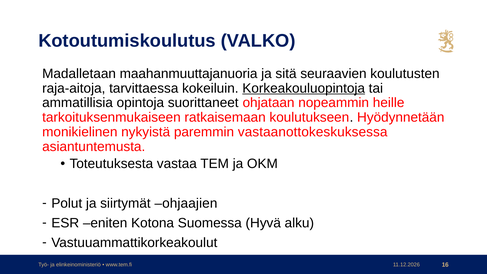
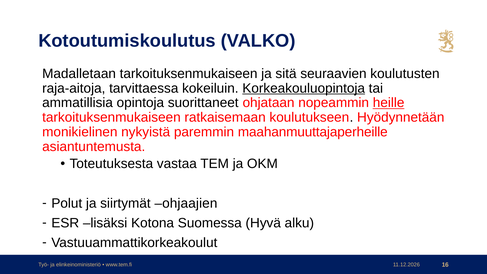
Madalletaan maahanmuuttajanuoria: maahanmuuttajanuoria -> tarkoituksenmukaiseen
heille underline: none -> present
vastaanottokeskuksessa: vastaanottokeskuksessa -> maahanmuuttajaperheille
eniten: eniten -> lisäksi
